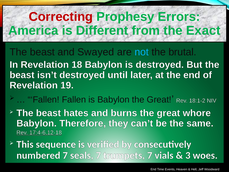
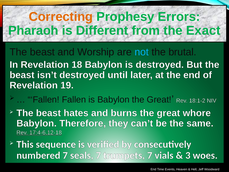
Correcting colour: red -> orange
America: America -> Pharaoh
Swayed: Swayed -> Worship
